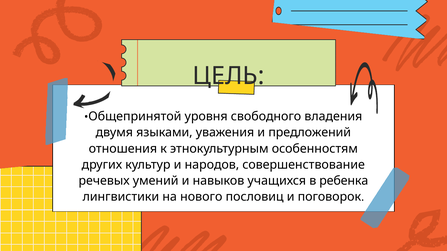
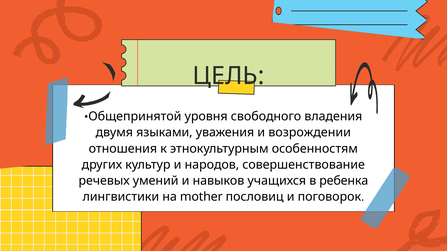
предложений: предложений -> возрождении
нового: нового -> mother
